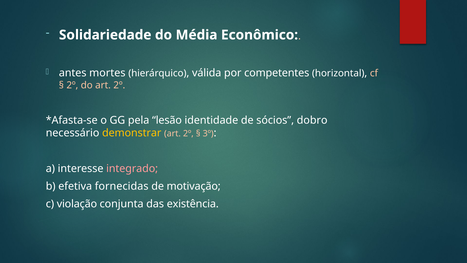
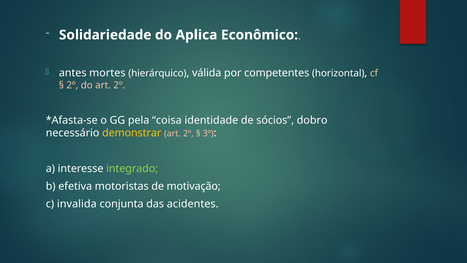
Média: Média -> Aplica
lesão: lesão -> coisa
integrado colour: pink -> light green
fornecidas: fornecidas -> motoristas
violação: violação -> invalida
existência: existência -> acidentes
